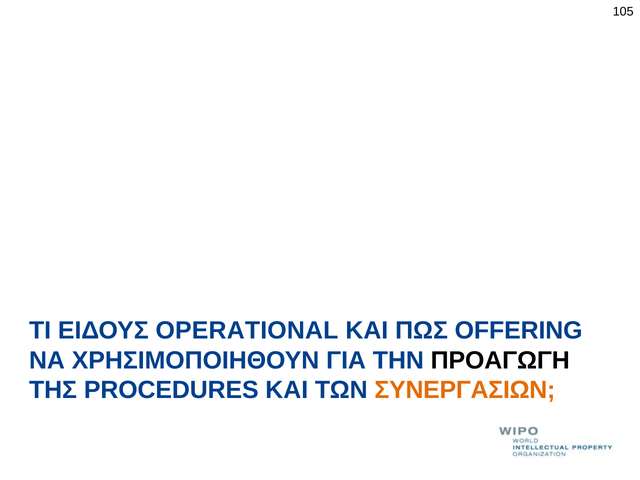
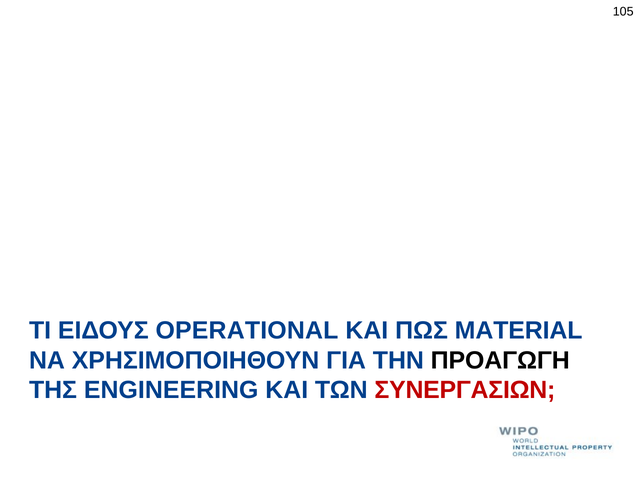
OFFERING: OFFERING -> MATERIAL
PROCEDURES: PROCEDURES -> ENGINEERING
ΣΥΝΕΡΓΑΣΙΩΝ colour: orange -> red
